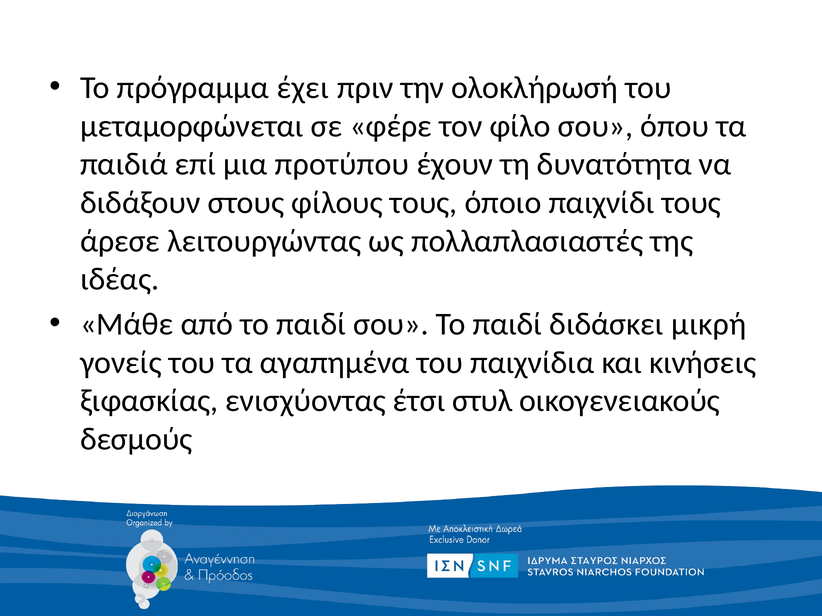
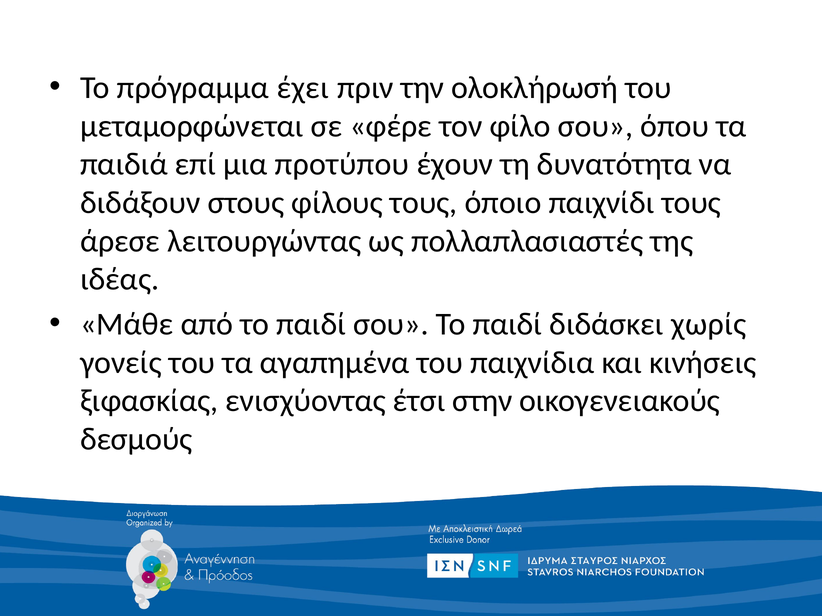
μικρή: μικρή -> χωρίς
στυλ: στυλ -> στην
